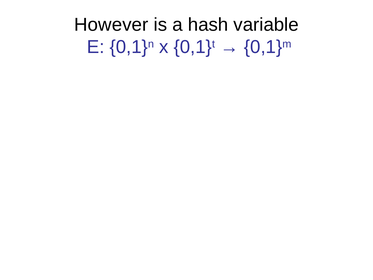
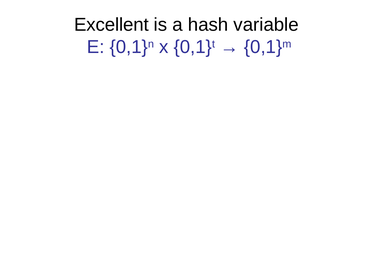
However: However -> Excellent
